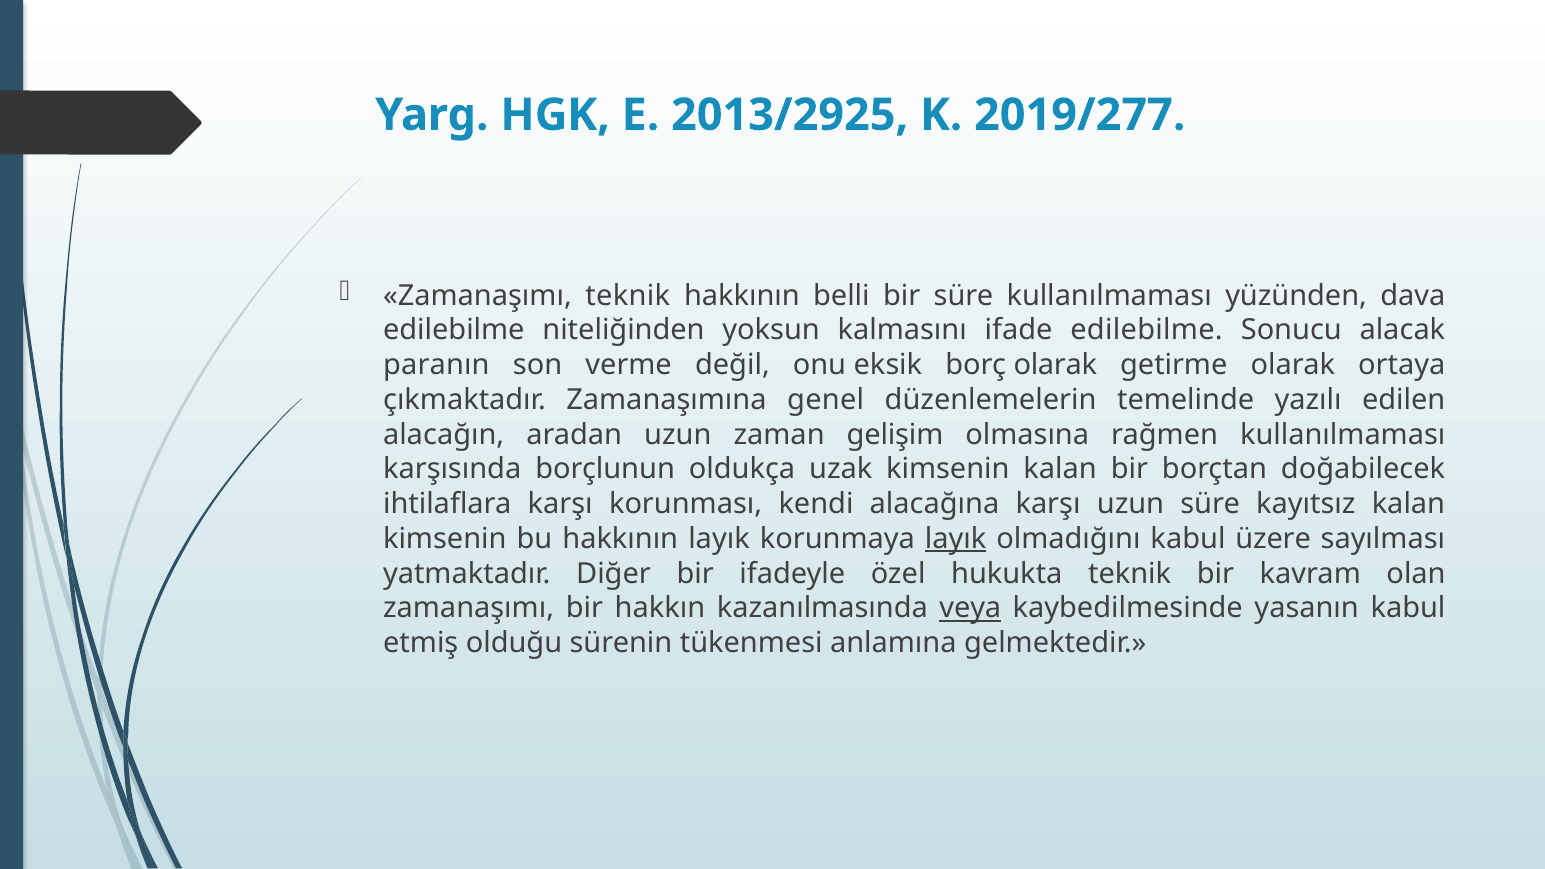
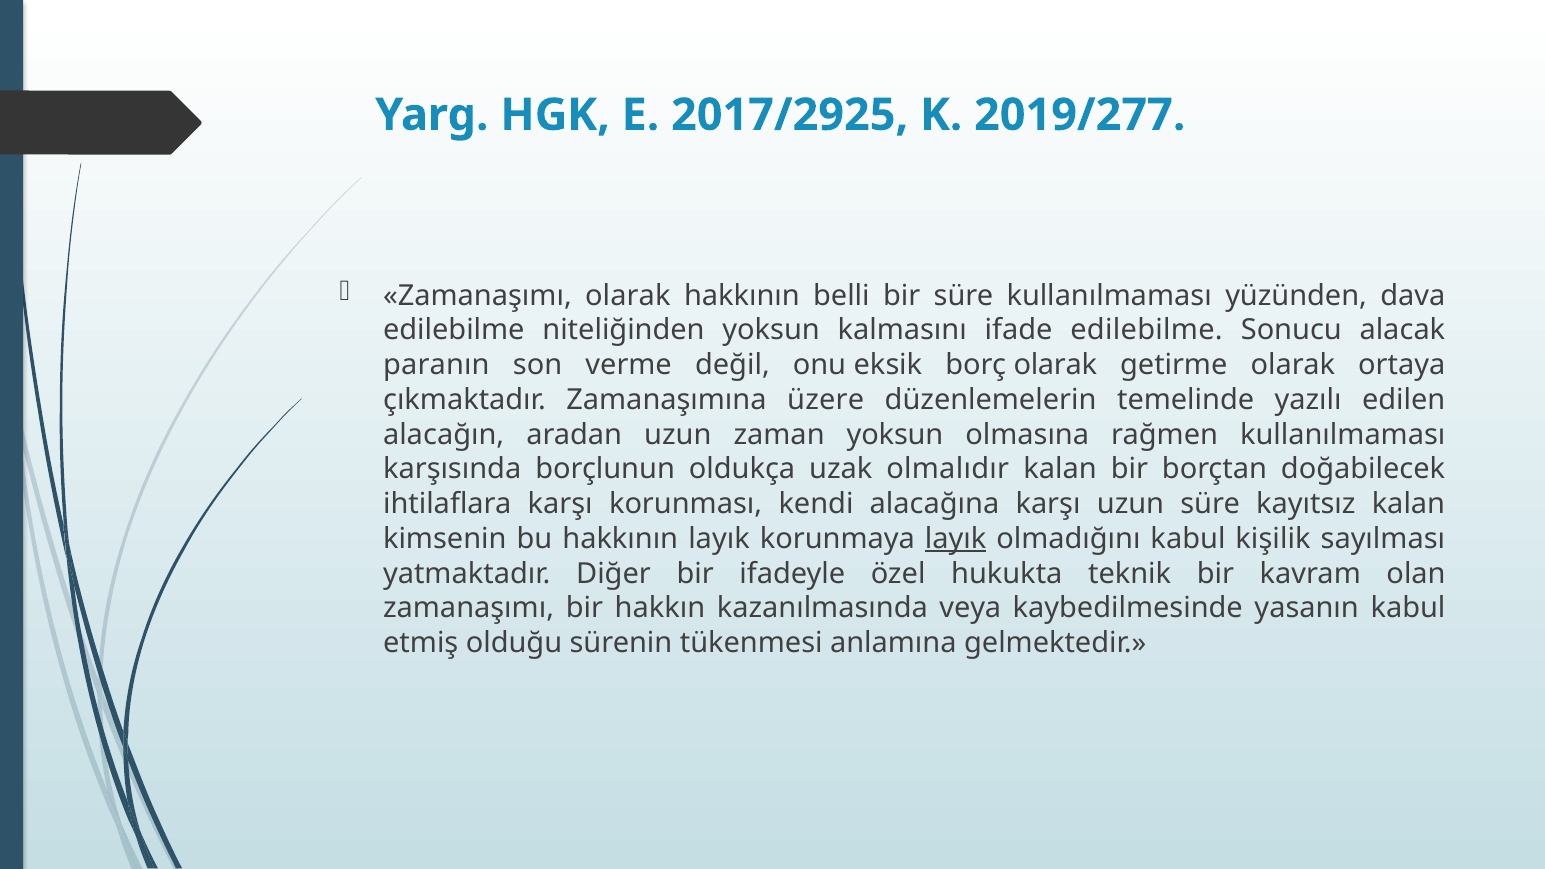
2013/2925: 2013/2925 -> 2017/2925
Zamanaşımı teknik: teknik -> olarak
genel: genel -> üzere
zaman gelişim: gelişim -> yoksun
uzak kimsenin: kimsenin -> olmalıdır
üzere: üzere -> kişilik
veya underline: present -> none
